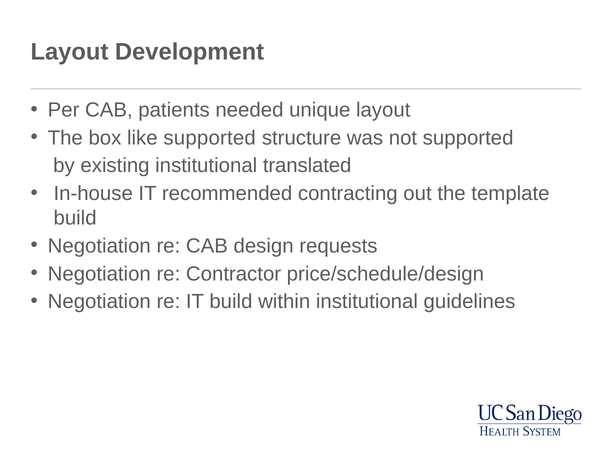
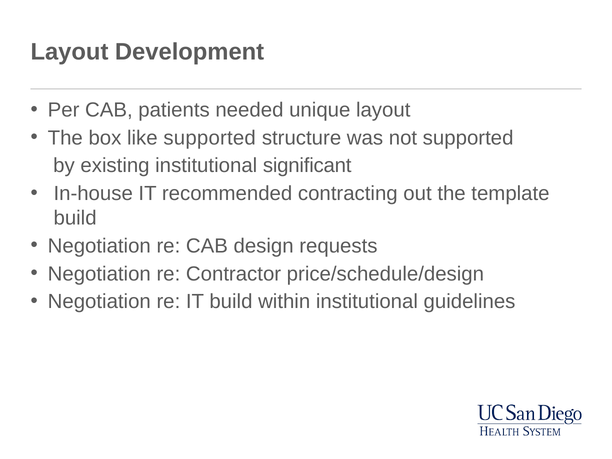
translated: translated -> significant
